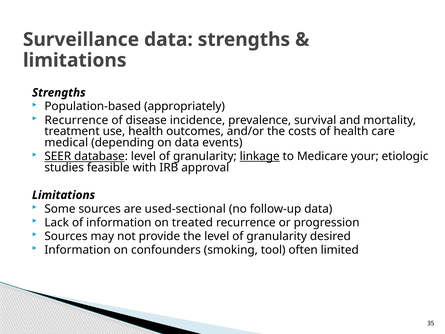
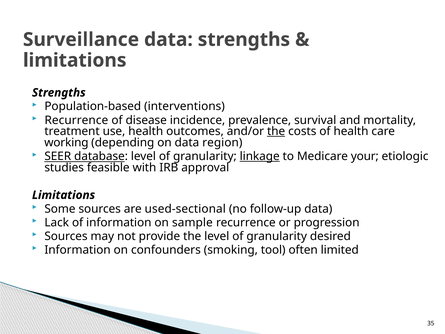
appropriately: appropriately -> interventions
the at (276, 131) underline: none -> present
medical: medical -> working
events: events -> region
treated: treated -> sample
